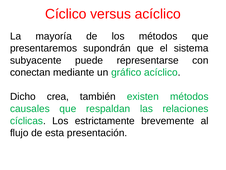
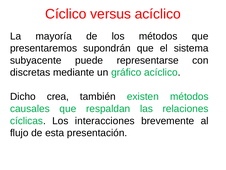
conectan: conectan -> discretas
estrictamente: estrictamente -> interacciones
